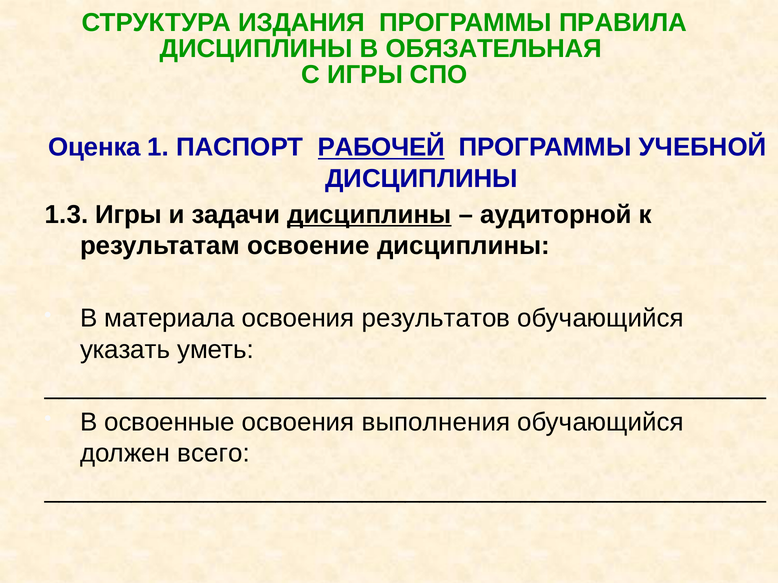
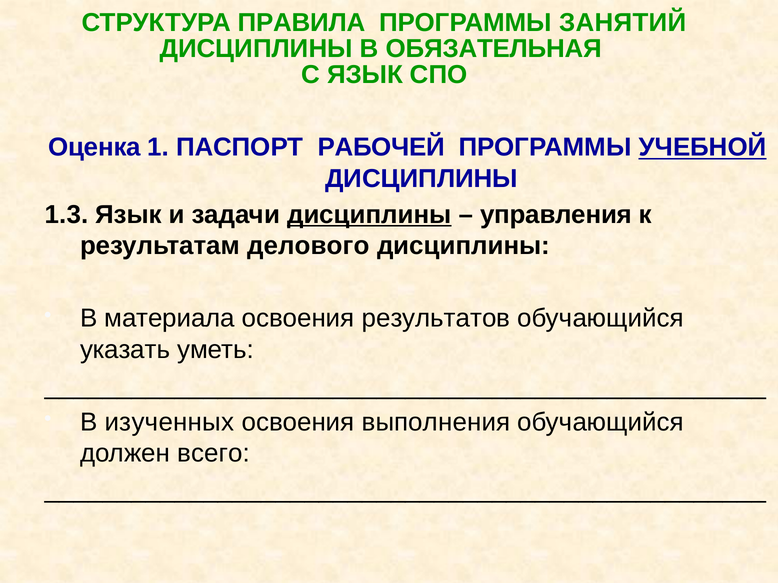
ИЗДАНИЯ: ИЗДАНИЯ -> ПРАВИЛА
ПРАВИЛА: ПРАВИЛА -> ЗАНЯТИЙ
С ИГРЫ: ИГРЫ -> ЯЗЫК
РАБОЧЕЙ underline: present -> none
УЧЕБНОЙ underline: none -> present
1.3 Игры: Игры -> Язык
аудиторной: аудиторной -> управления
освоение: освоение -> делового
освоенные: освоенные -> изученных
